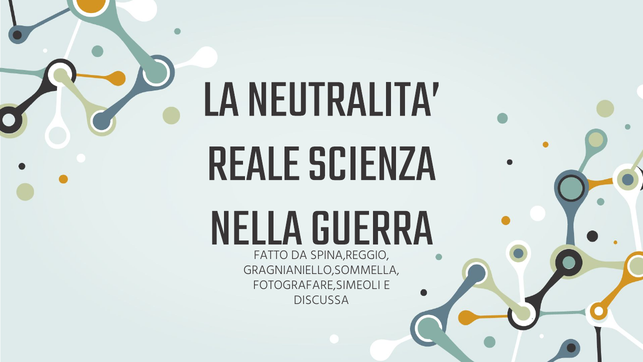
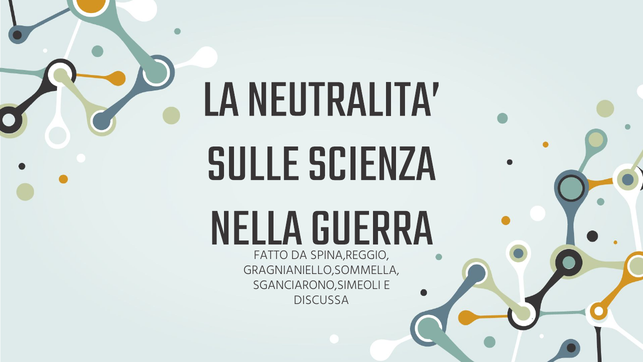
REALE: REALE -> SULLE
FOTOGRAFARE,SIMEOLI: FOTOGRAFARE,SIMEOLI -> SGANCIARONO,SIMEOLI
